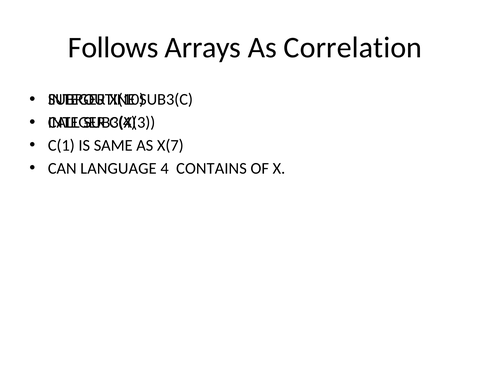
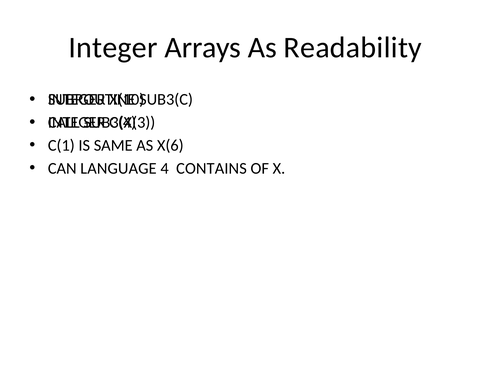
Follows at (113, 48): Follows -> Integer
Correlation: Correlation -> Readability
X(7: X(7 -> X(6
